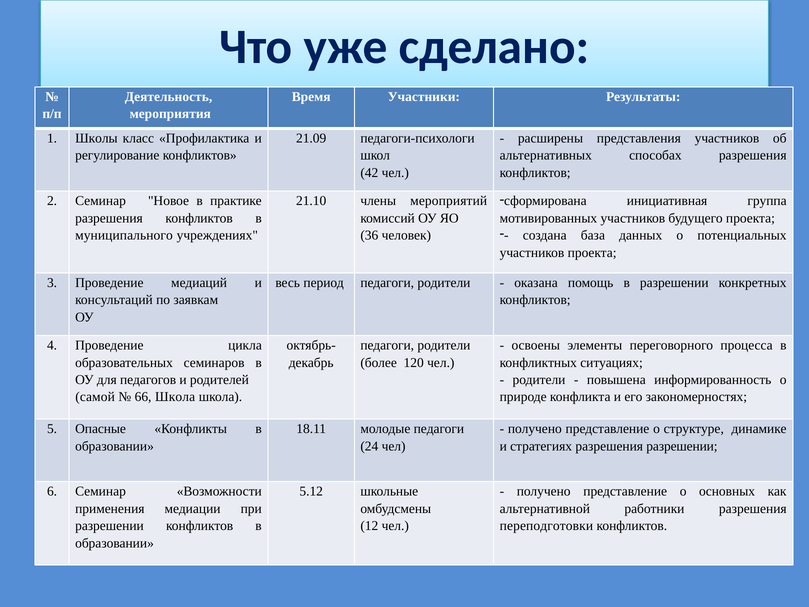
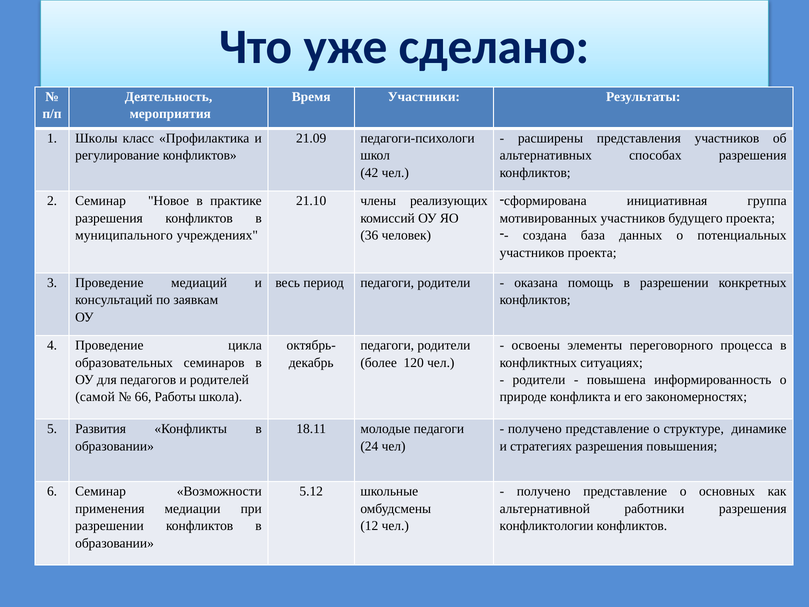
мероприятий: мероприятий -> реализующих
66 Школа: Школа -> Работы
Опасные: Опасные -> Развития
разрешения разрешении: разрешении -> повышения
переподготовки: переподготовки -> конфликтологии
